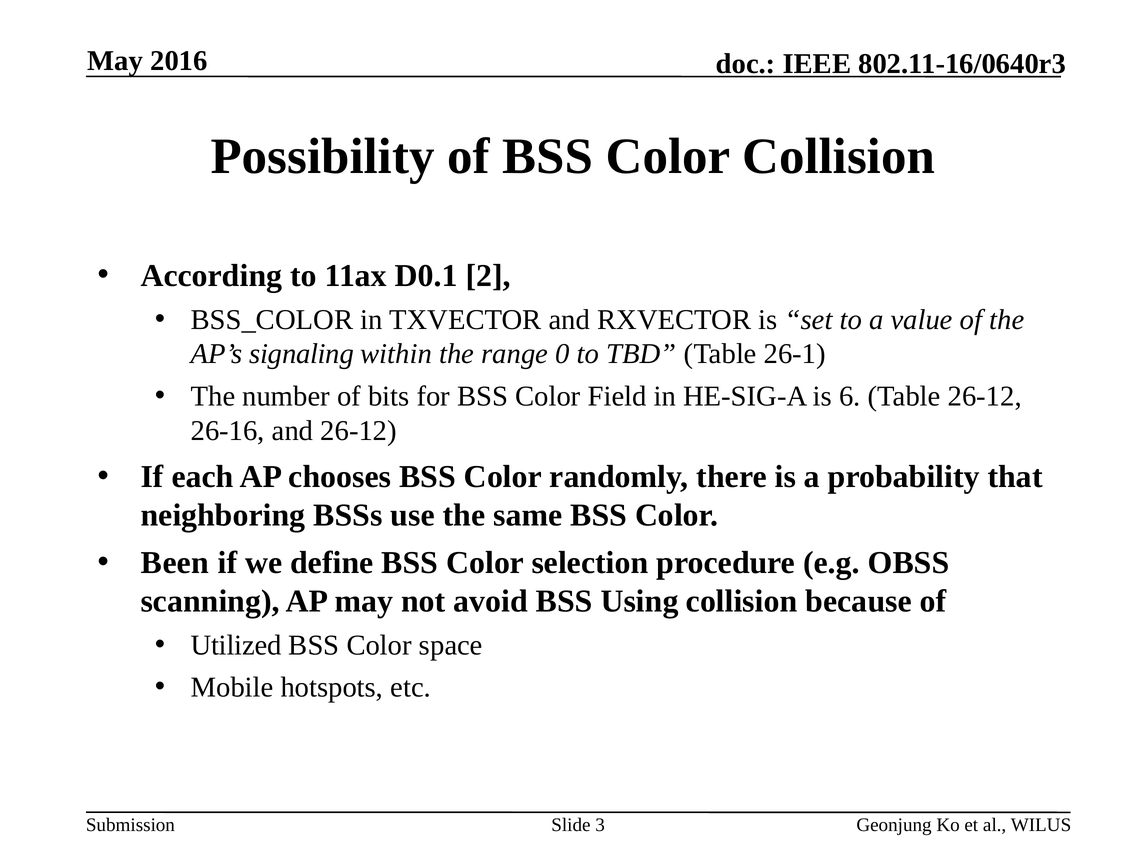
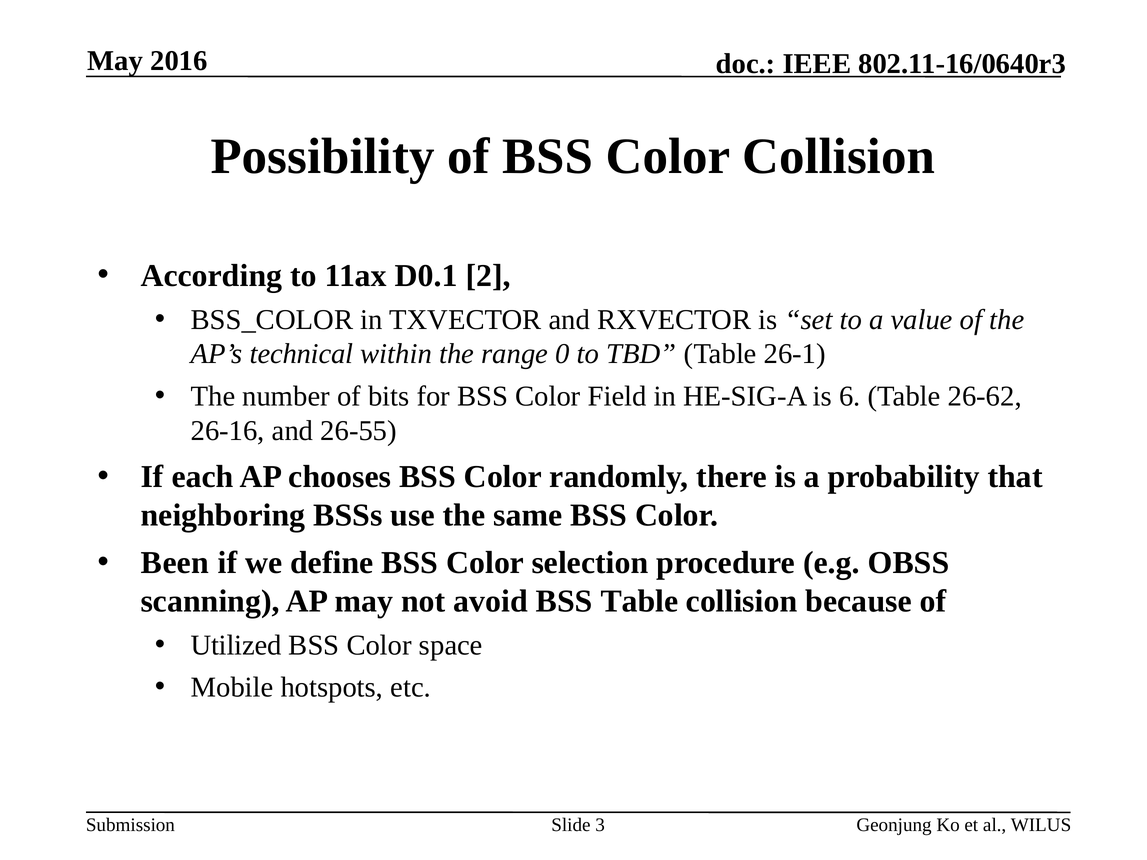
signaling: signaling -> technical
Table 26-12: 26-12 -> 26-62
and 26-12: 26-12 -> 26-55
BSS Using: Using -> Table
